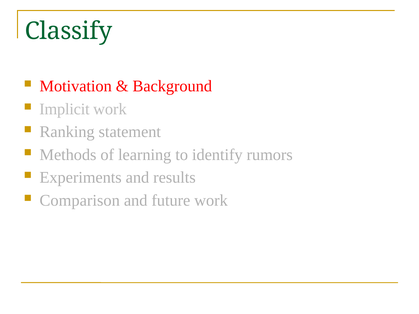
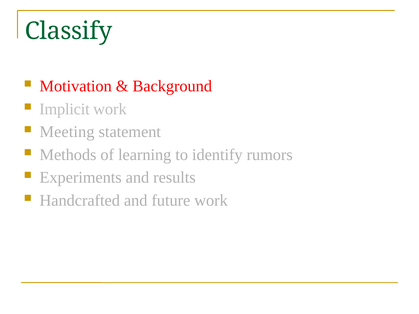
Ranking: Ranking -> Meeting
Comparison: Comparison -> Handcrafted
